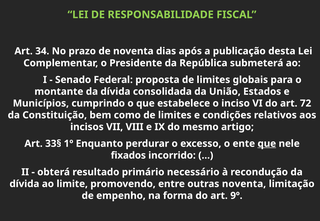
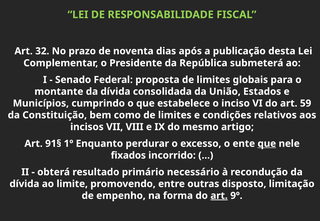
34: 34 -> 32
72: 72 -> 59
33§: 33§ -> 91§
outras noventa: noventa -> disposto
art at (219, 196) underline: none -> present
